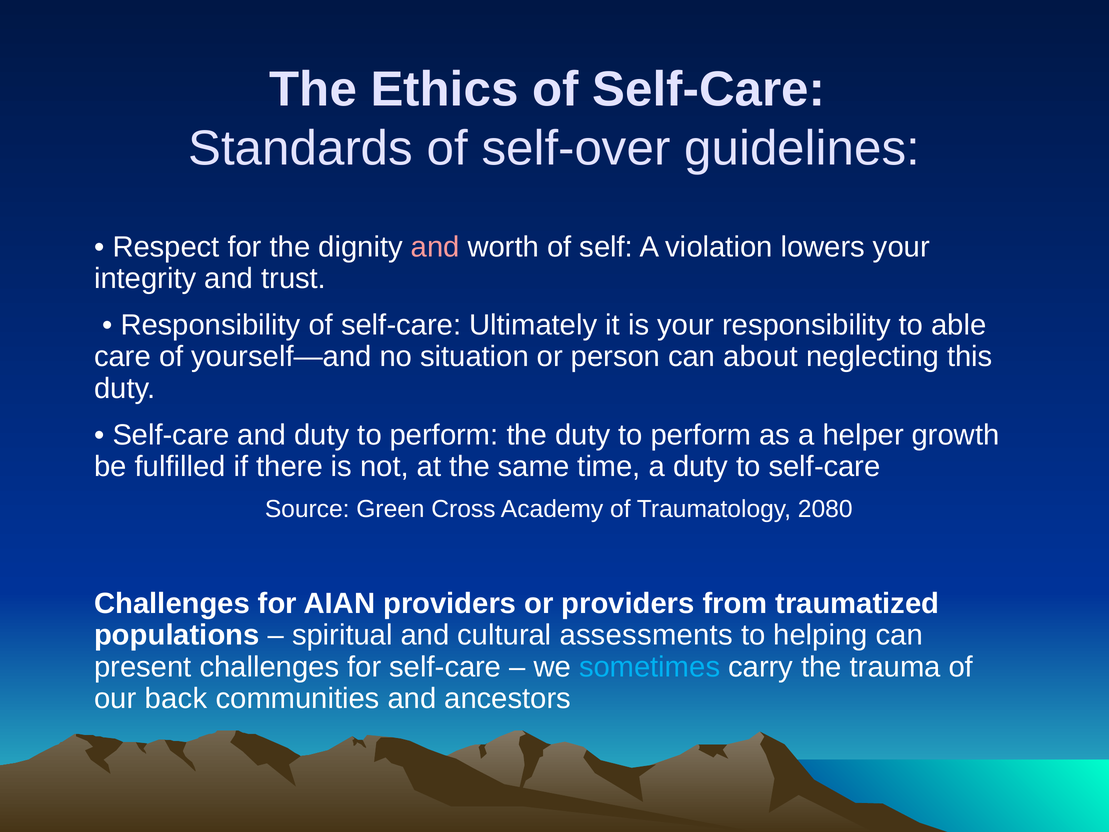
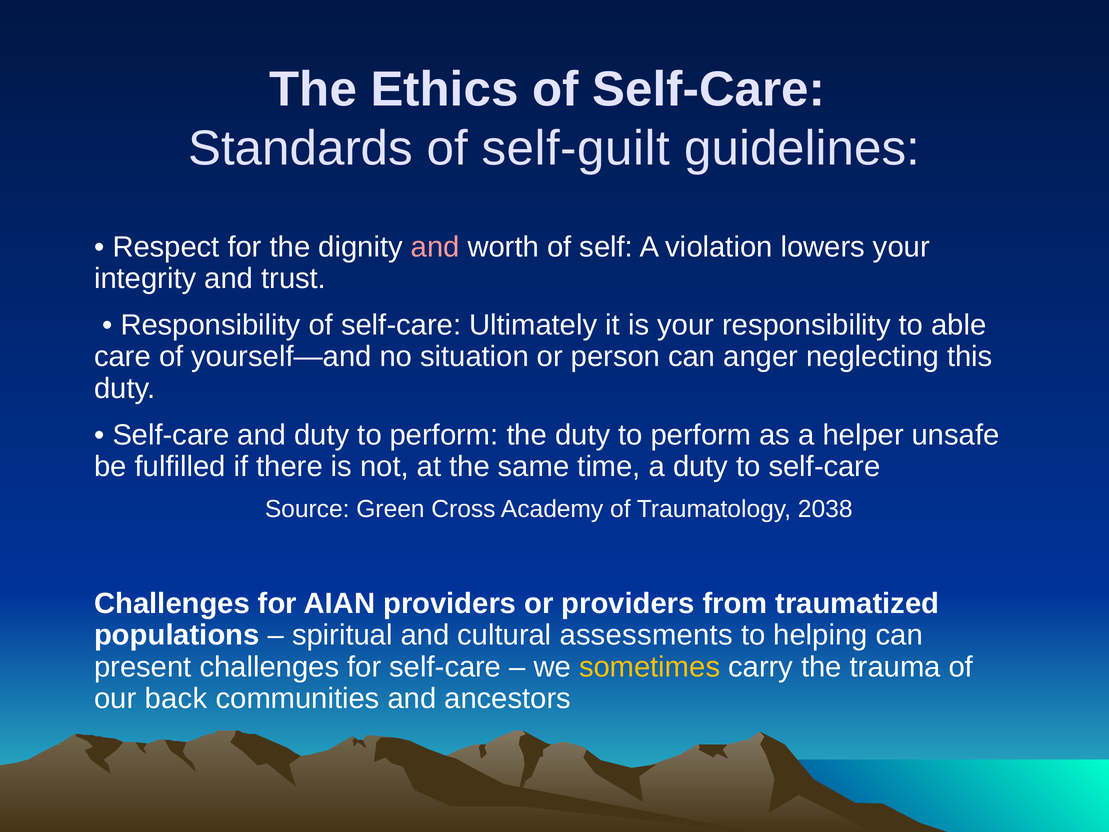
self-over: self-over -> self-guilt
about: about -> anger
growth: growth -> unsafe
2080: 2080 -> 2038
sometimes colour: light blue -> yellow
